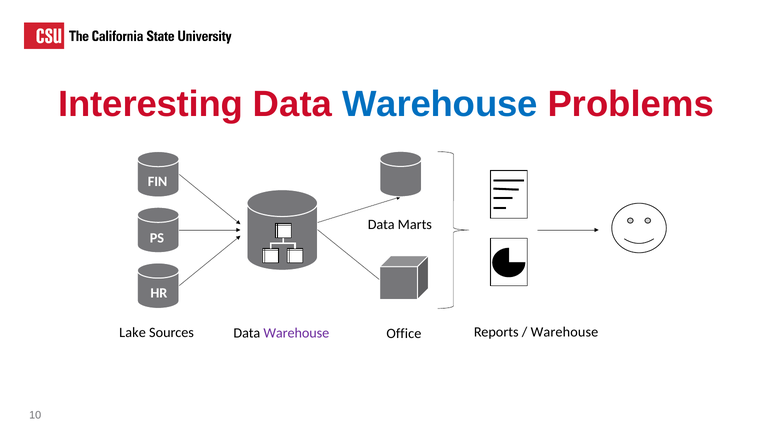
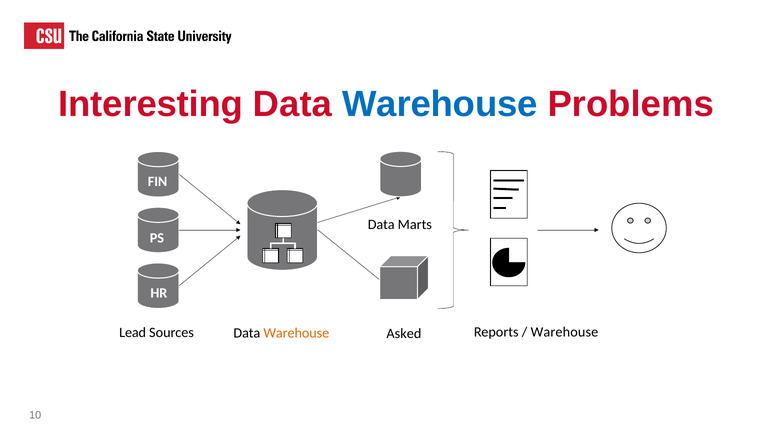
Lake: Lake -> Lead
Warehouse at (296, 333) colour: purple -> orange
Office: Office -> Asked
